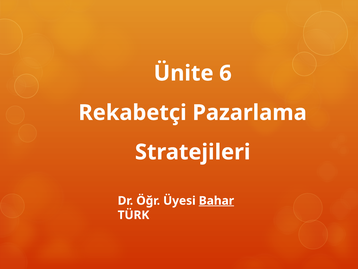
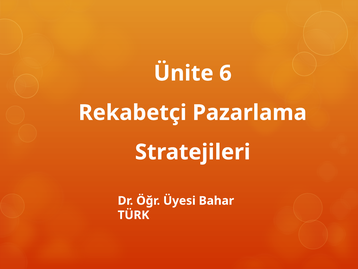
Bahar underline: present -> none
